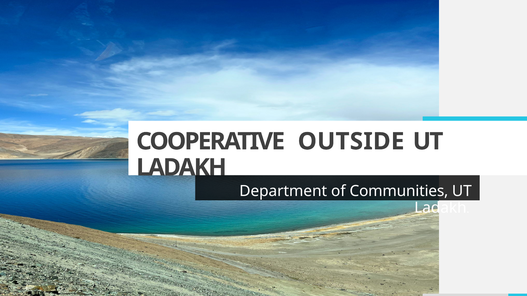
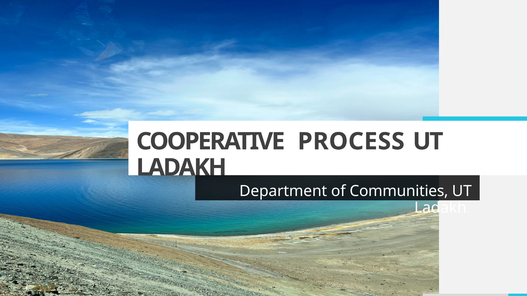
OUTSIDE: OUTSIDE -> PROCESS
